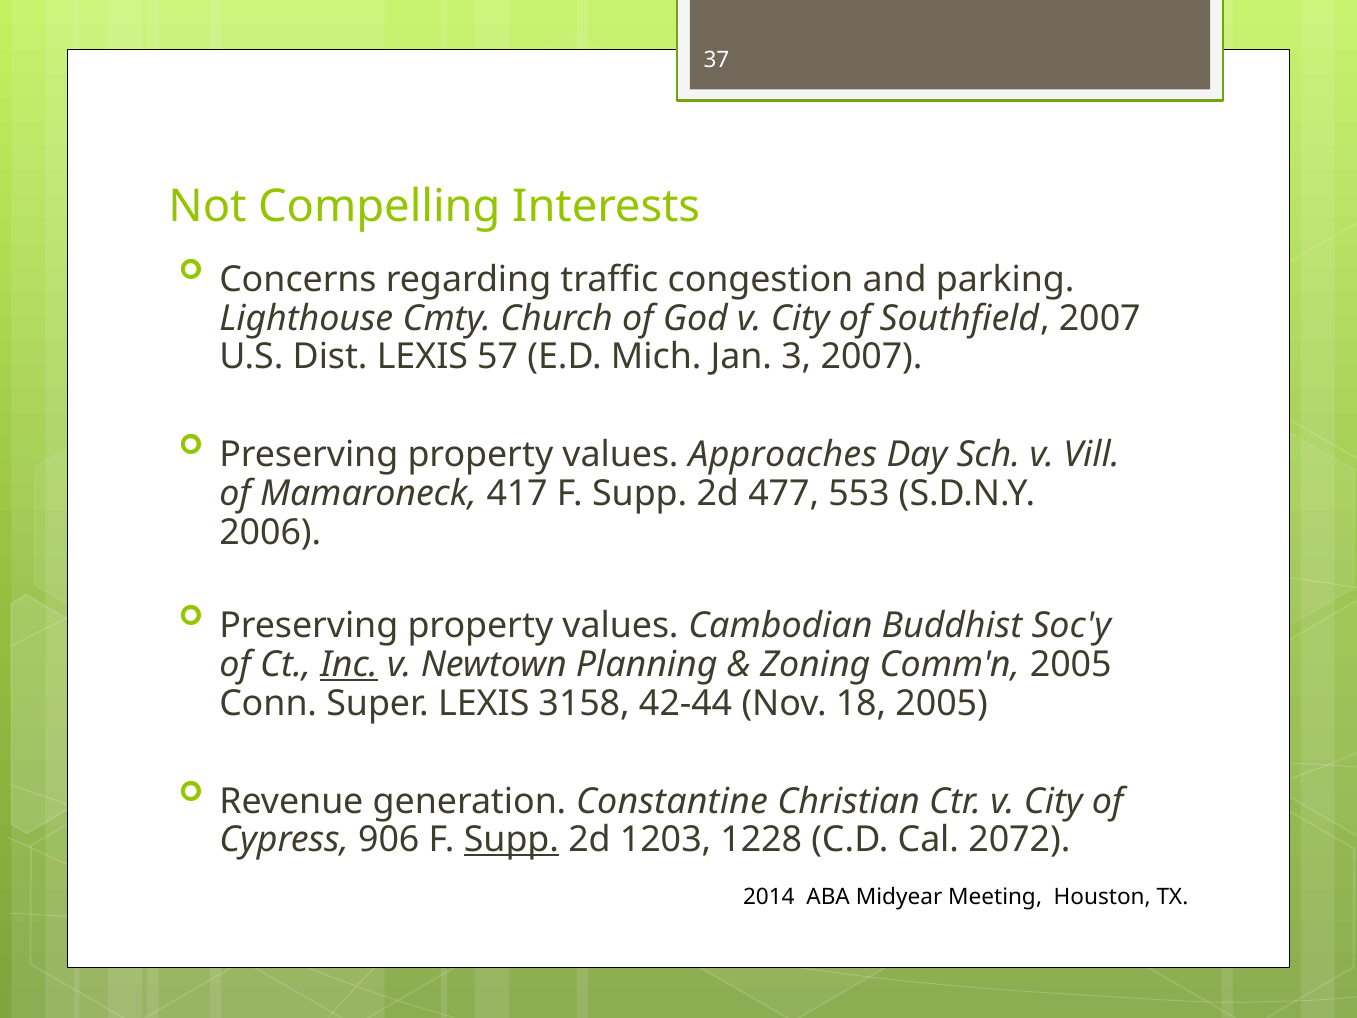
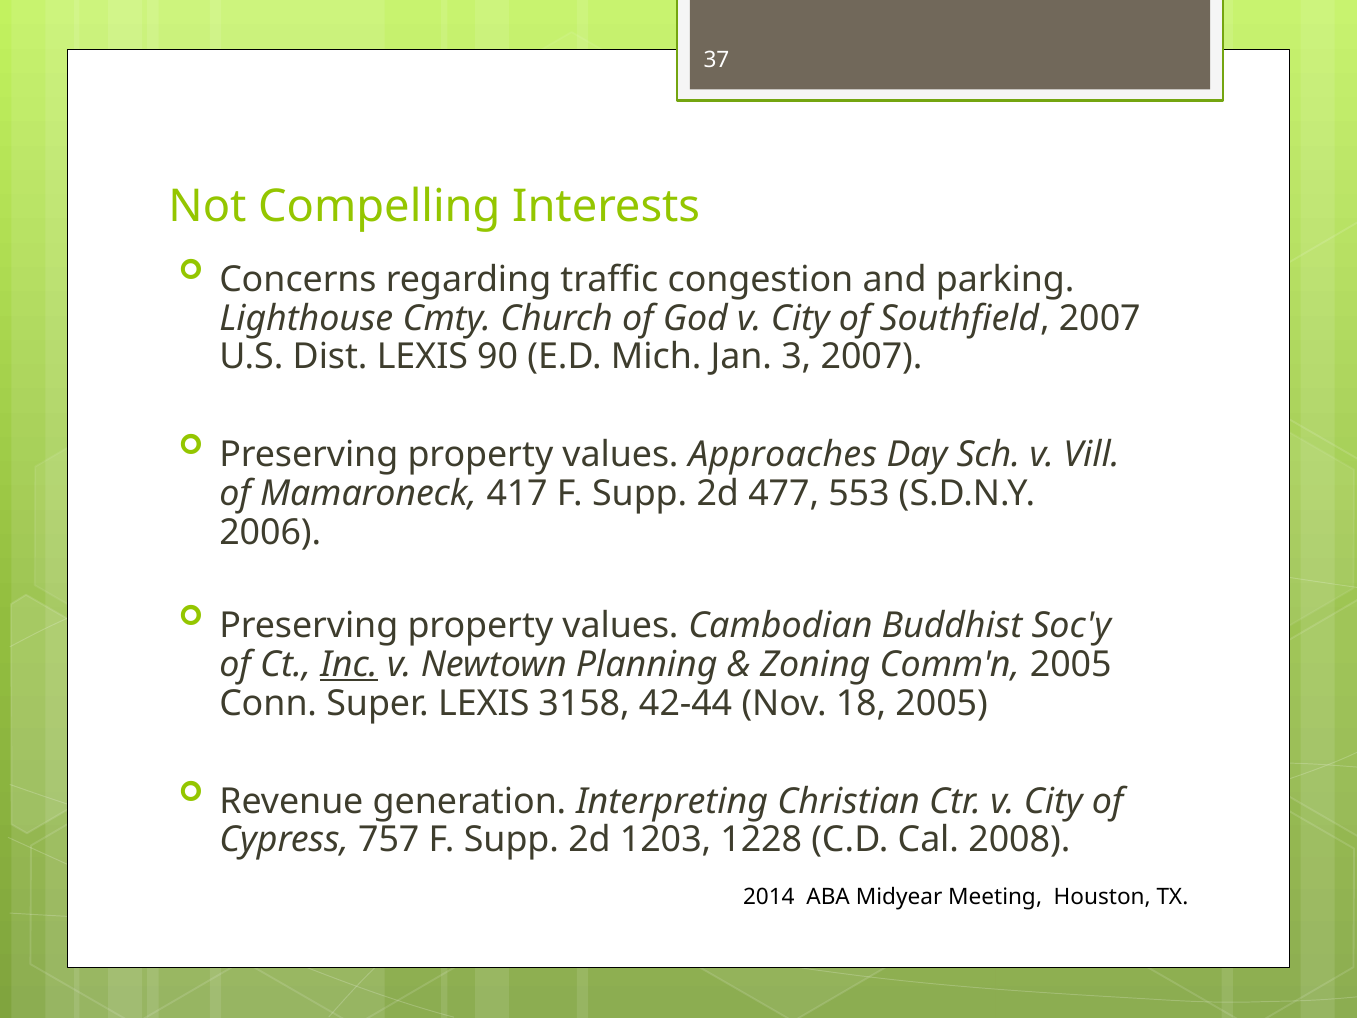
57: 57 -> 90
Constantine: Constantine -> Interpreting
906: 906 -> 757
Supp at (511, 840) underline: present -> none
2072: 2072 -> 2008
